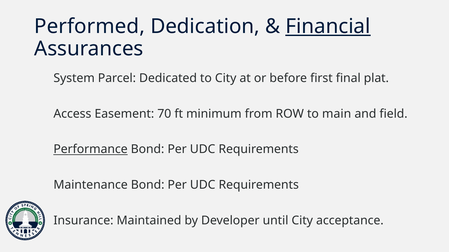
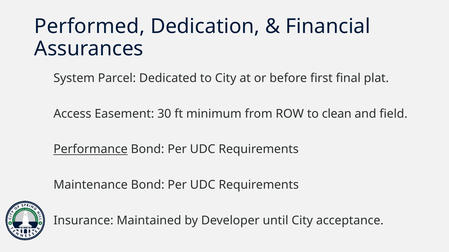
Financial underline: present -> none
70: 70 -> 30
main: main -> clean
